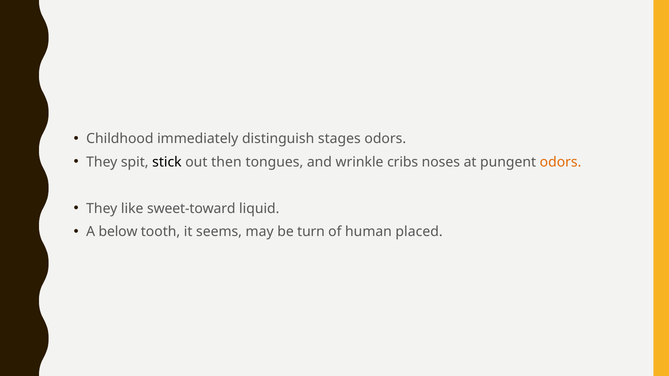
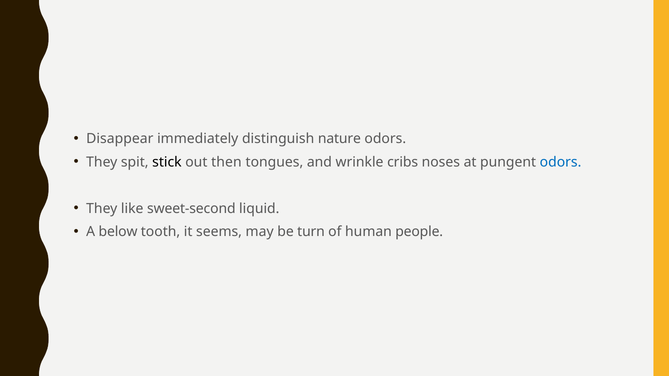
Childhood: Childhood -> Disappear
stages: stages -> nature
odors at (561, 162) colour: orange -> blue
sweet-toward: sweet-toward -> sweet-second
placed: placed -> people
